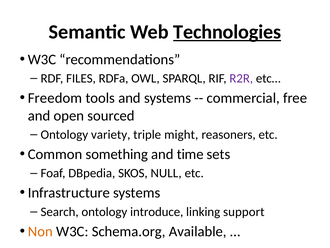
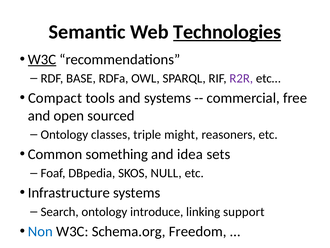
W3C at (42, 59) underline: none -> present
FILES: FILES -> BASE
Freedom: Freedom -> Compact
variety: variety -> classes
time: time -> idea
Non colour: orange -> blue
Available: Available -> Freedom
